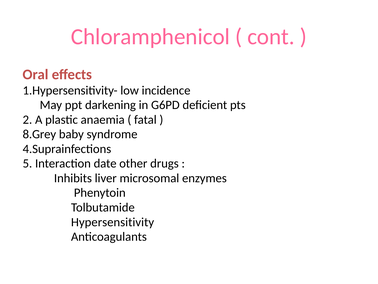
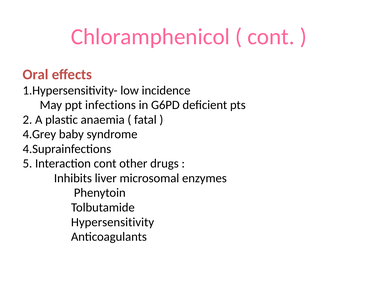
darkening: darkening -> infections
8.Grey: 8.Grey -> 4.Grey
Interaction date: date -> cont
